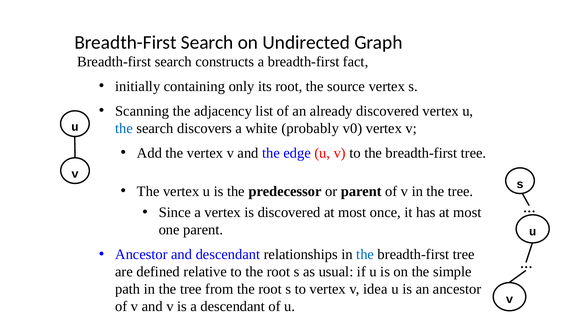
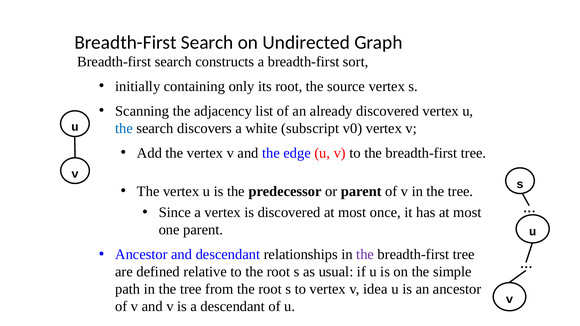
fact: fact -> sort
probably: probably -> subscript
the at (365, 255) colour: blue -> purple
